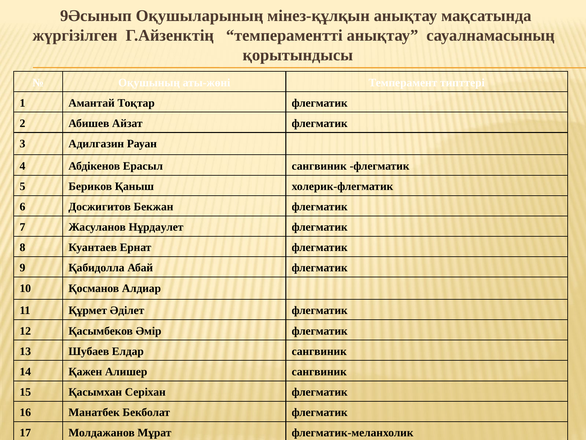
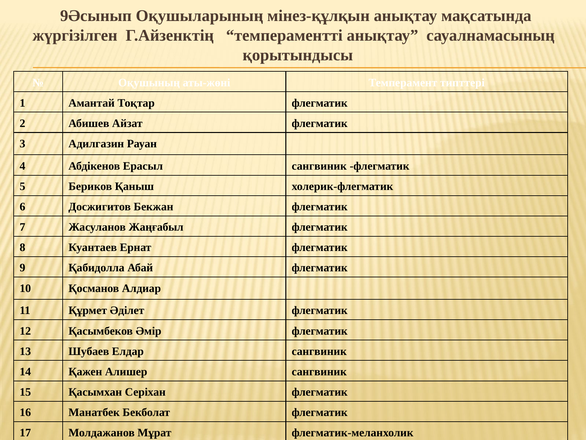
Нұрдаулет: Нұрдаулет -> Жаңғабыл
